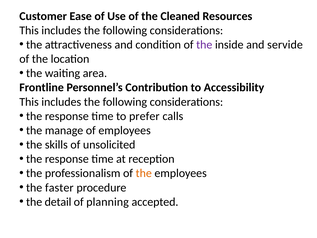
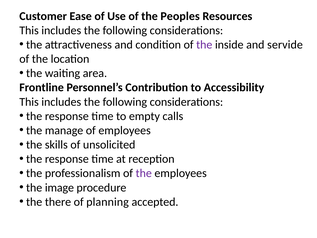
Cleaned: Cleaned -> Peoples
prefer: prefer -> empty
the at (144, 173) colour: orange -> purple
faster: faster -> image
detail: detail -> there
